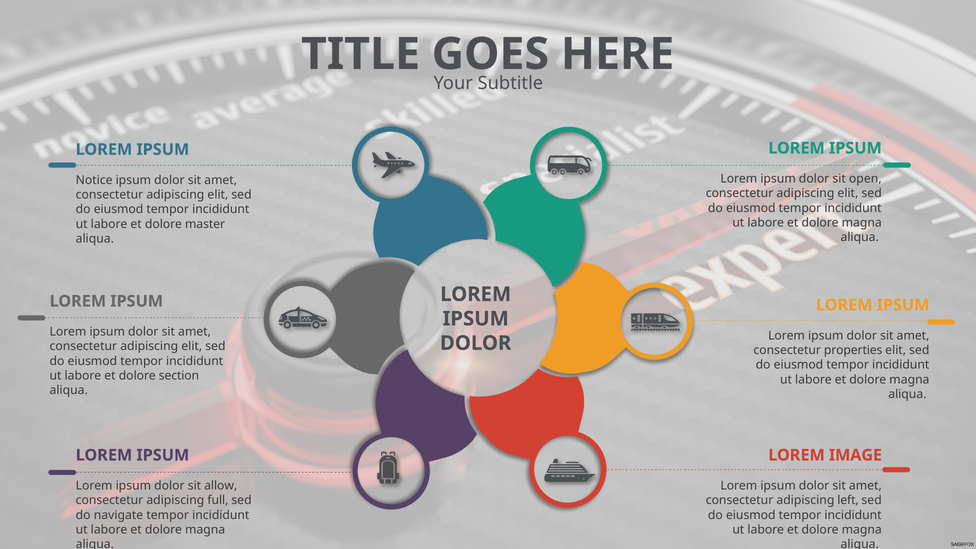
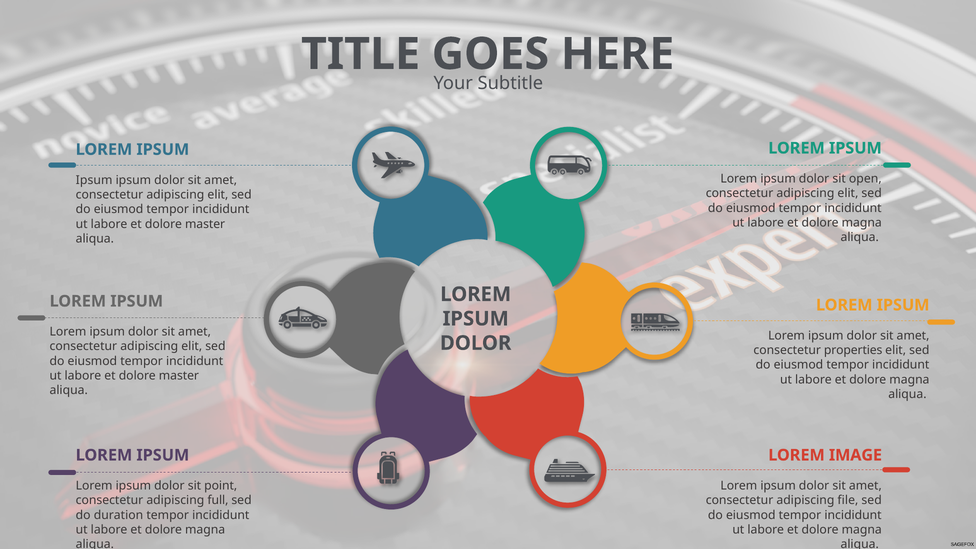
Notice at (94, 180): Notice -> Ipsum
section at (179, 376): section -> master
allow: allow -> point
left: left -> file
navigate: navigate -> duration
